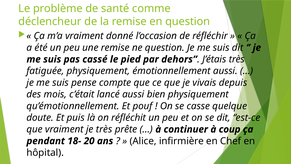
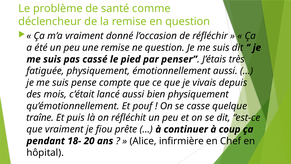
dehors: dehors -> penser
doute: doute -> traîne
je très: très -> fiou
